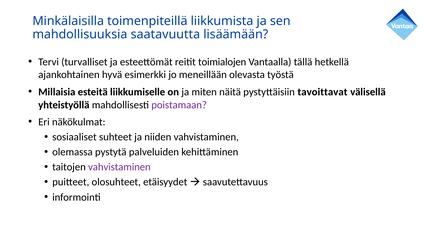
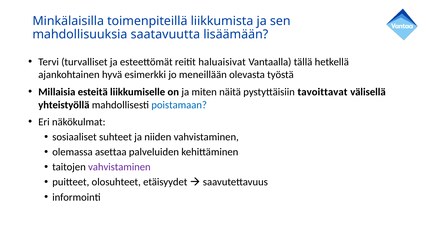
toimialojen: toimialojen -> haluaisivat
poistamaan colour: purple -> blue
pystytä: pystytä -> asettaa
